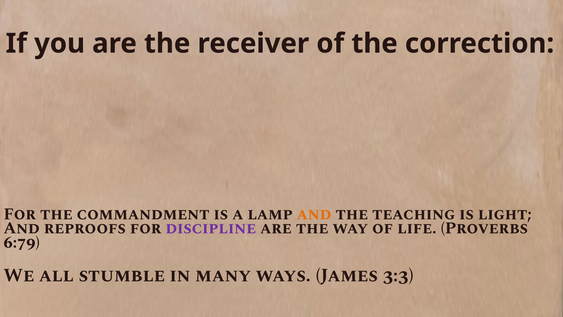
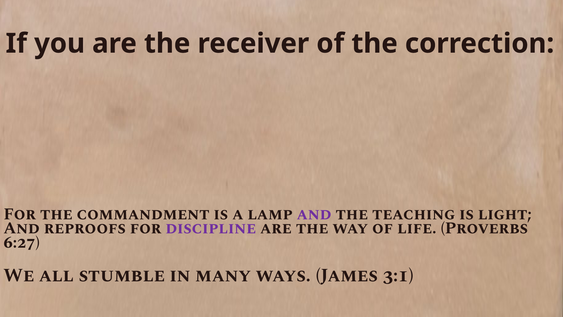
and at (314, 214) colour: orange -> purple
6:79: 6:79 -> 6:27
3:3: 3:3 -> 3:1
